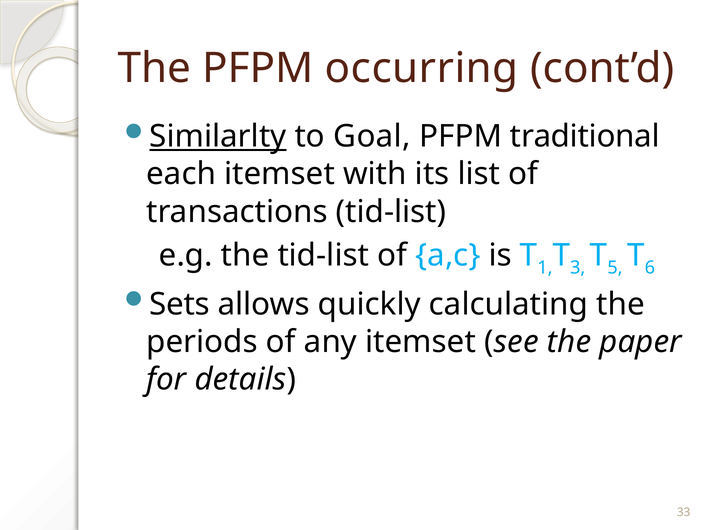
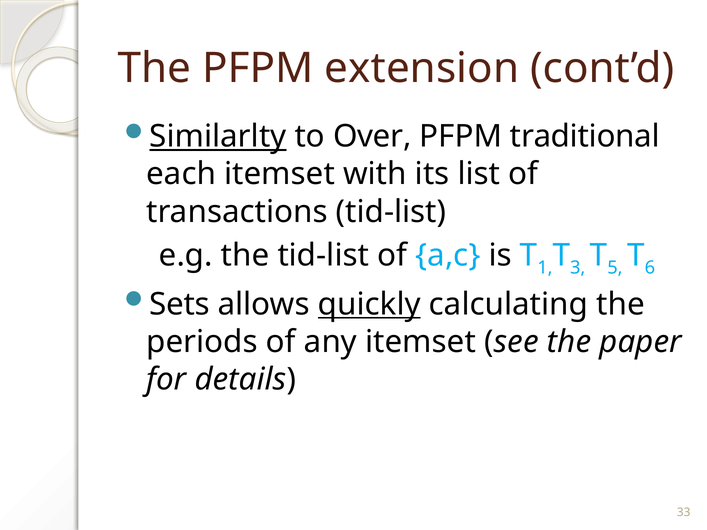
occurring: occurring -> extension
Goal: Goal -> Over
quickly underline: none -> present
